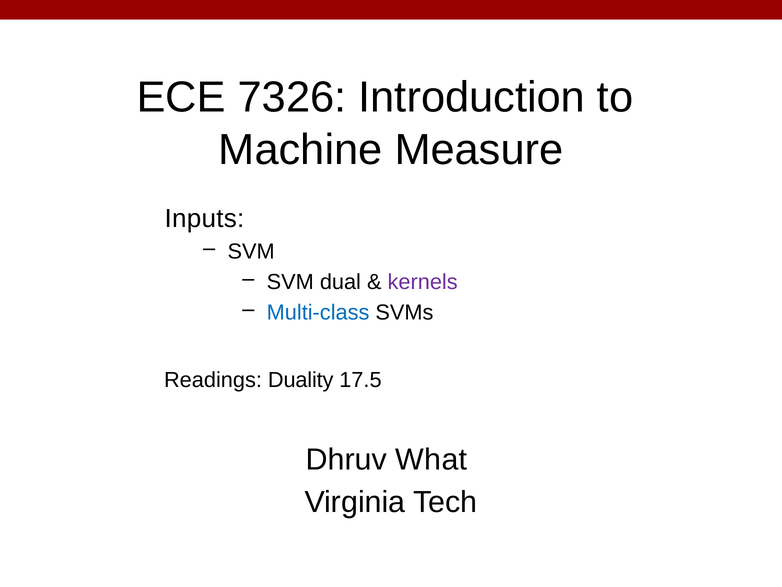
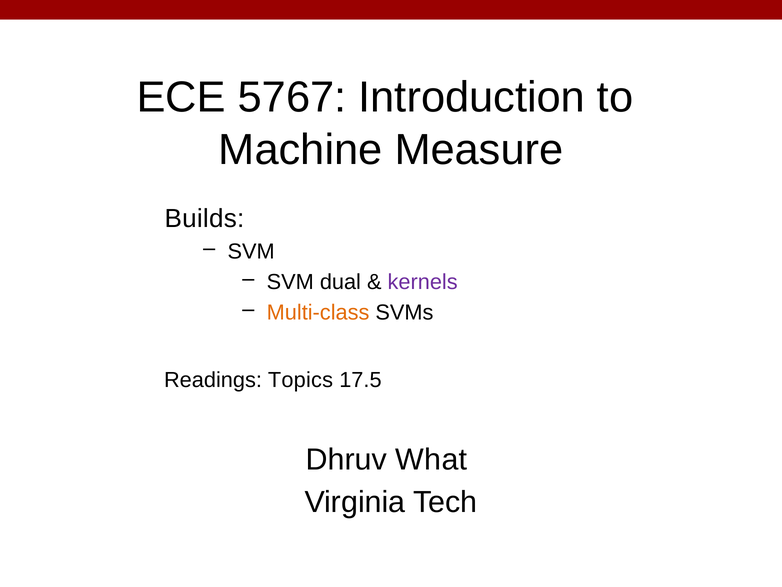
7326: 7326 -> 5767
Inputs: Inputs -> Builds
Multi-class colour: blue -> orange
Duality: Duality -> Topics
